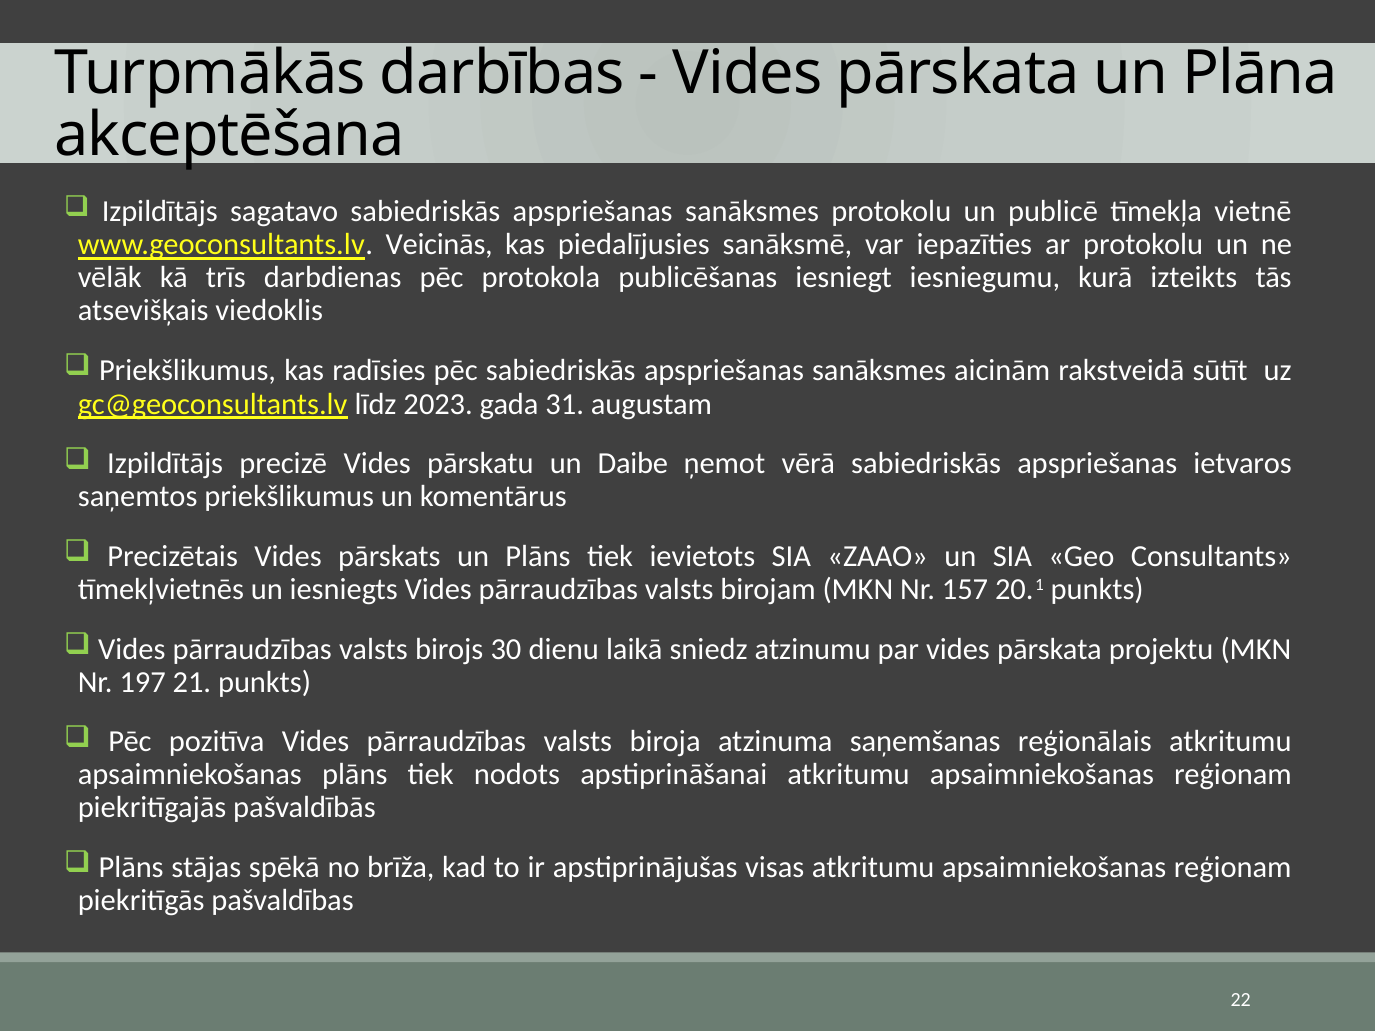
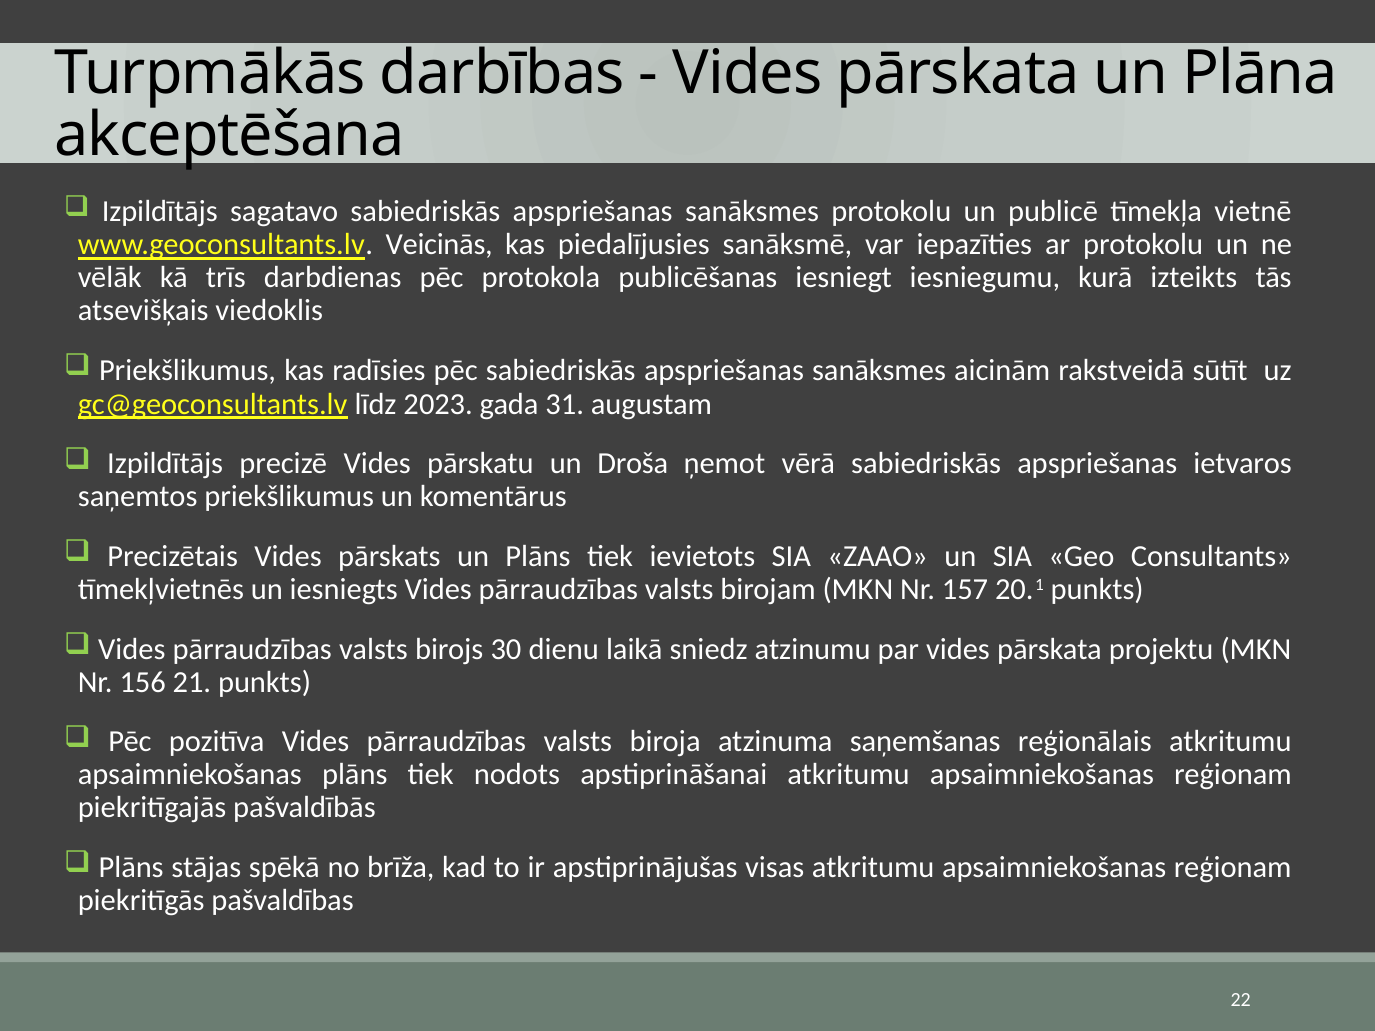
Daibe: Daibe -> Droša
197: 197 -> 156
